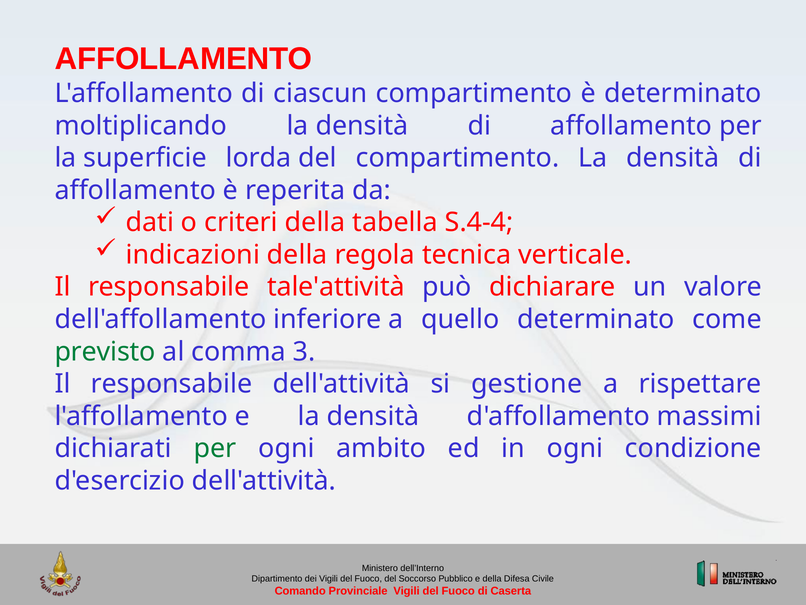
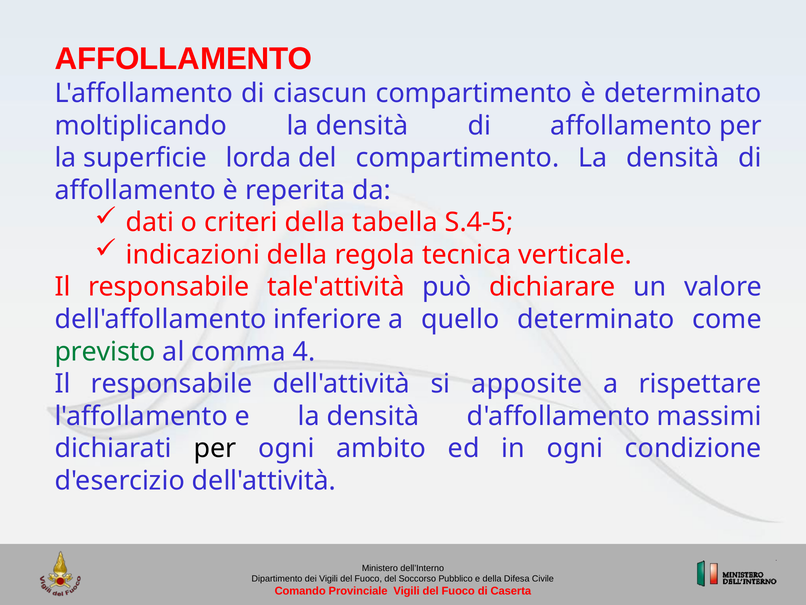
S.4-4: S.4-4 -> S.4-5
3: 3 -> 4
gestione: gestione -> apposite
per at (215, 448) colour: green -> black
